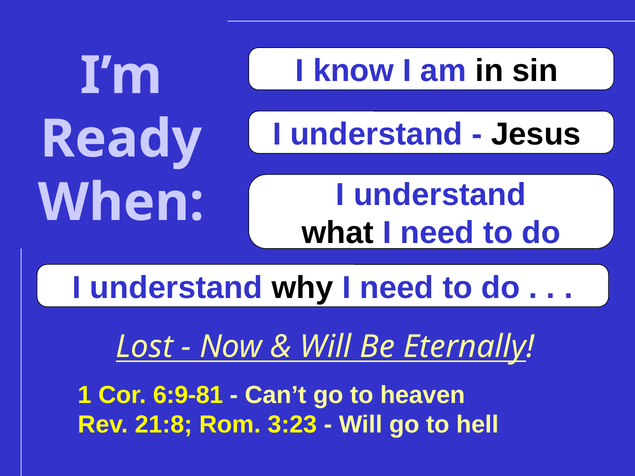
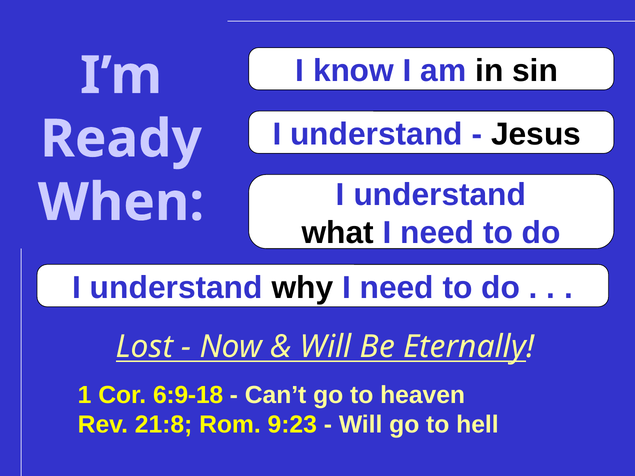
6:9-81: 6:9-81 -> 6:9-18
3:23: 3:23 -> 9:23
